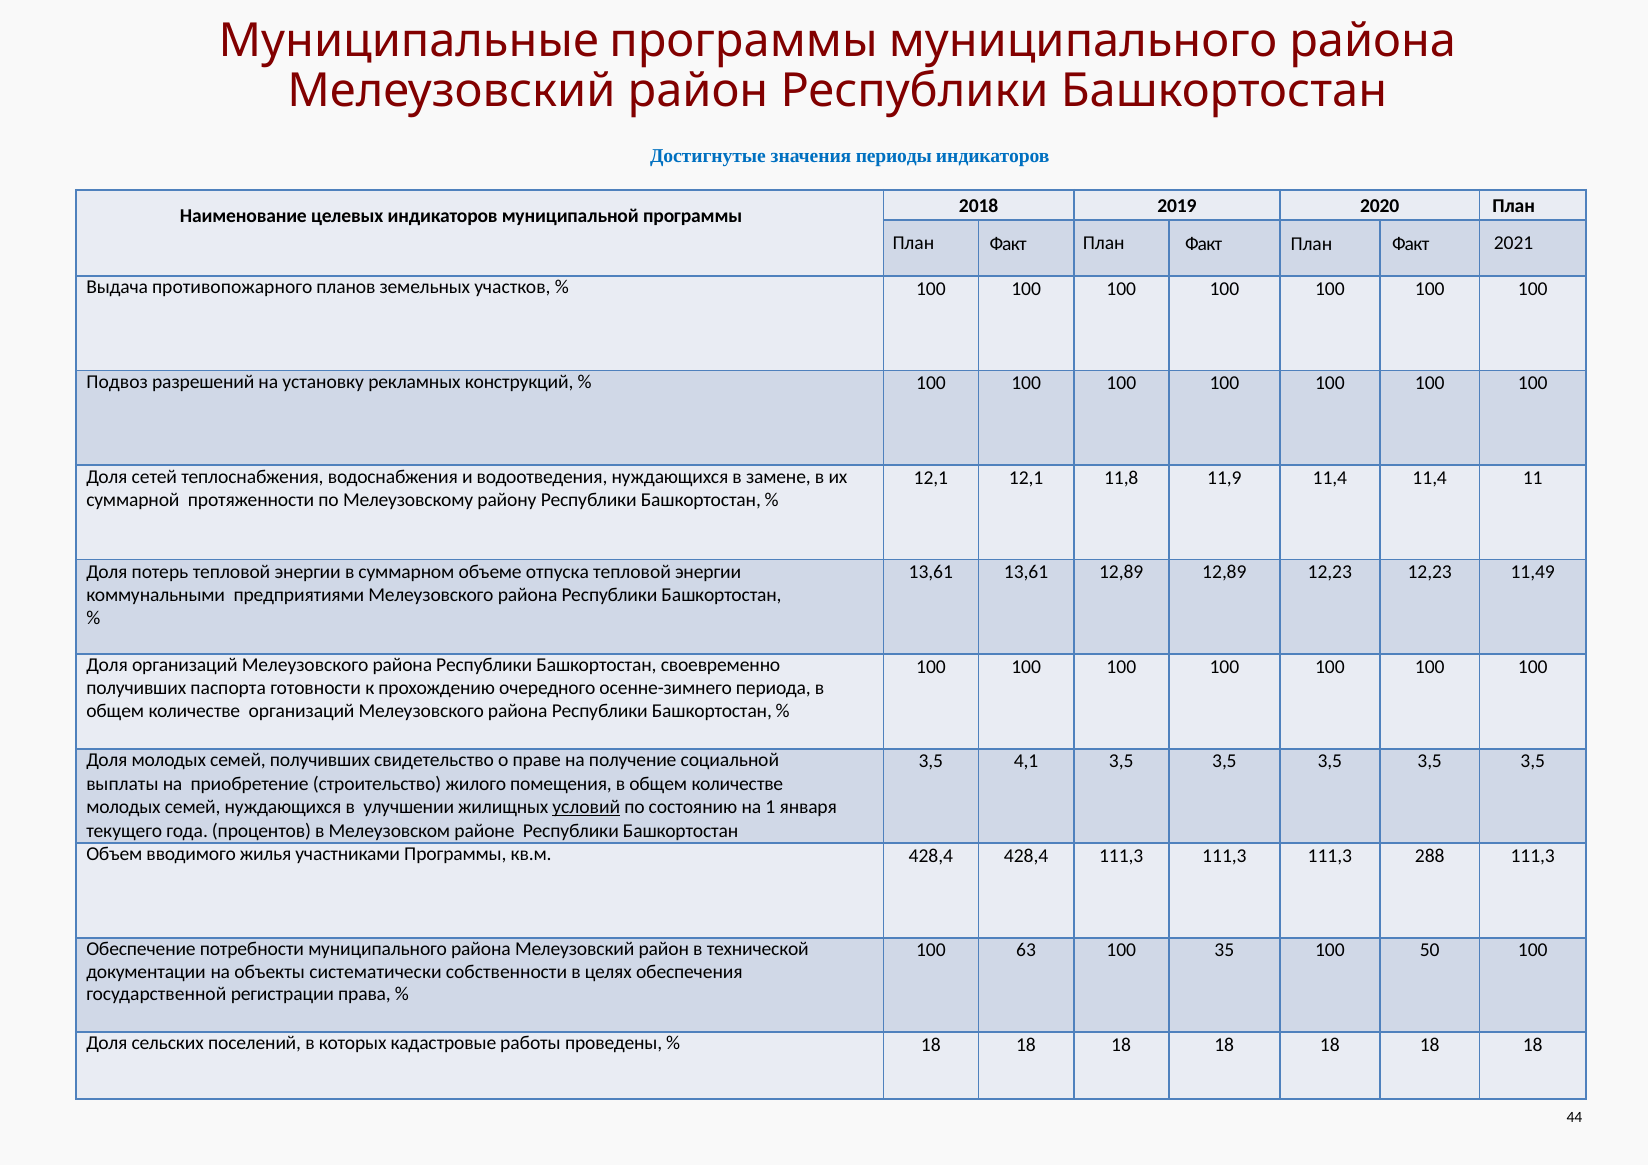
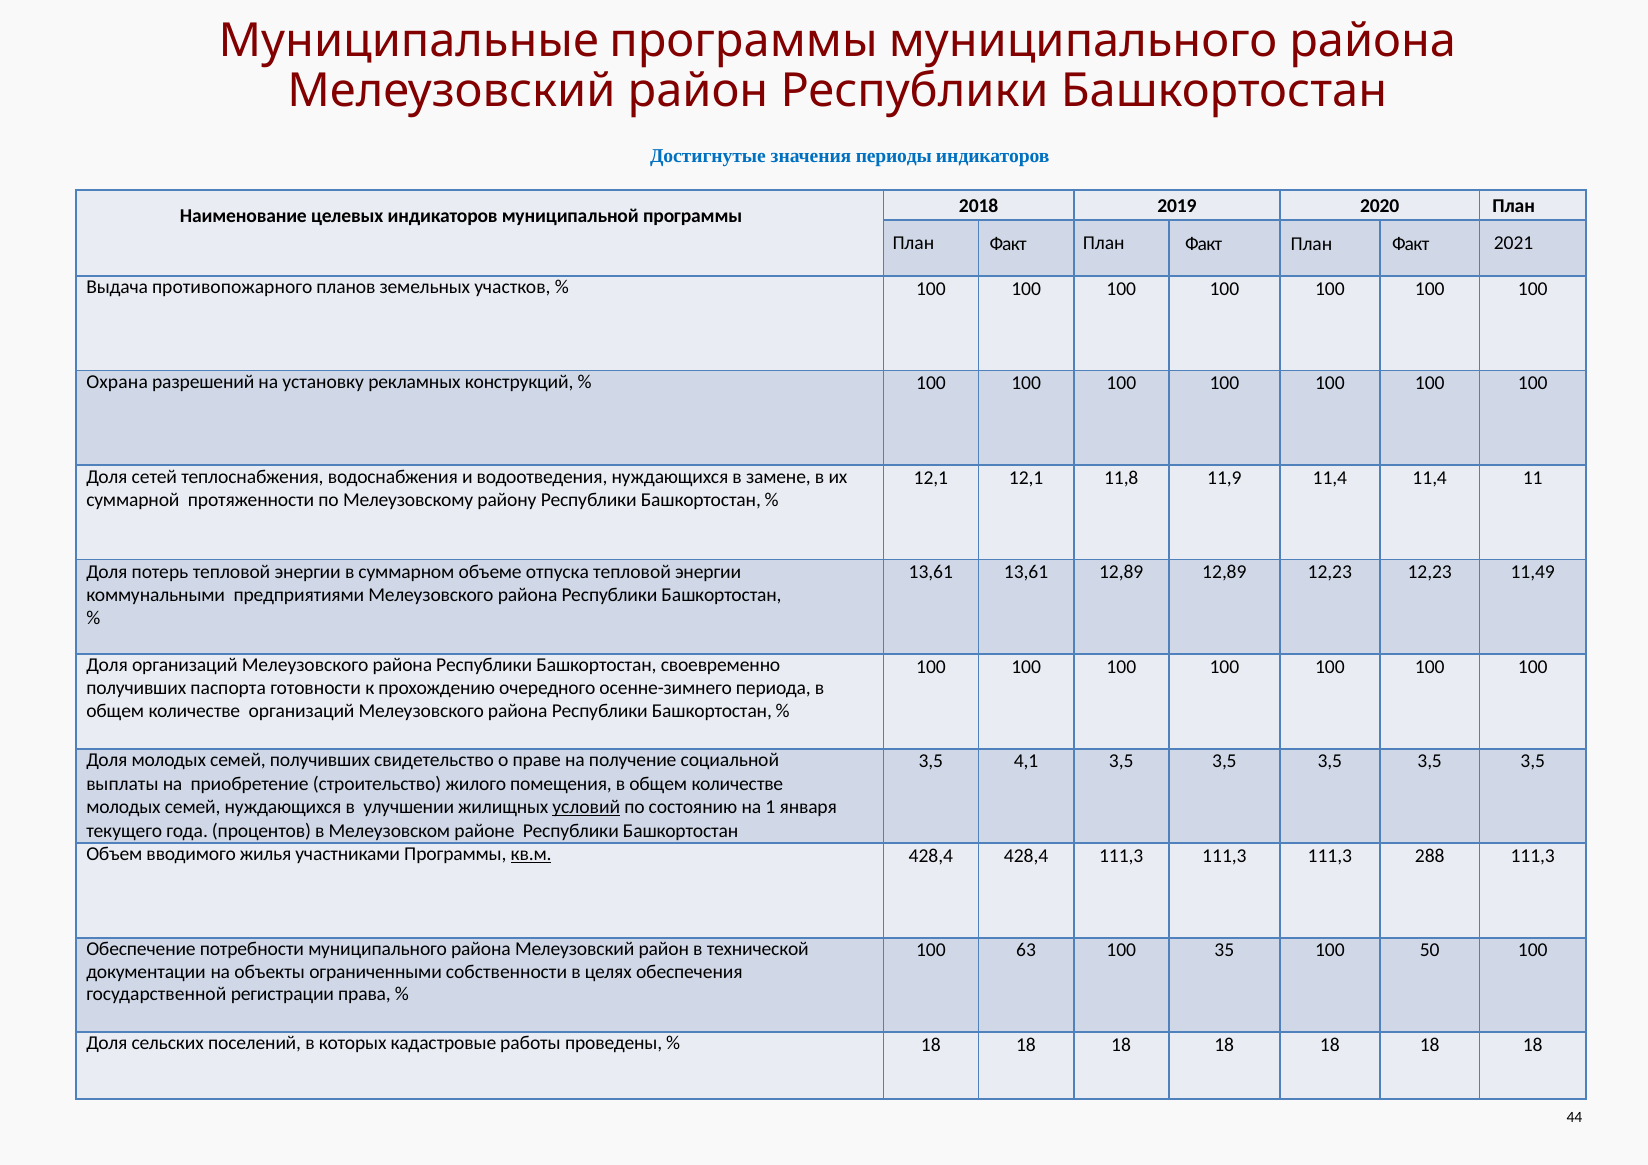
Подвоз: Подвоз -> Охрана
кв.м underline: none -> present
систематически: систематически -> ограниченными
